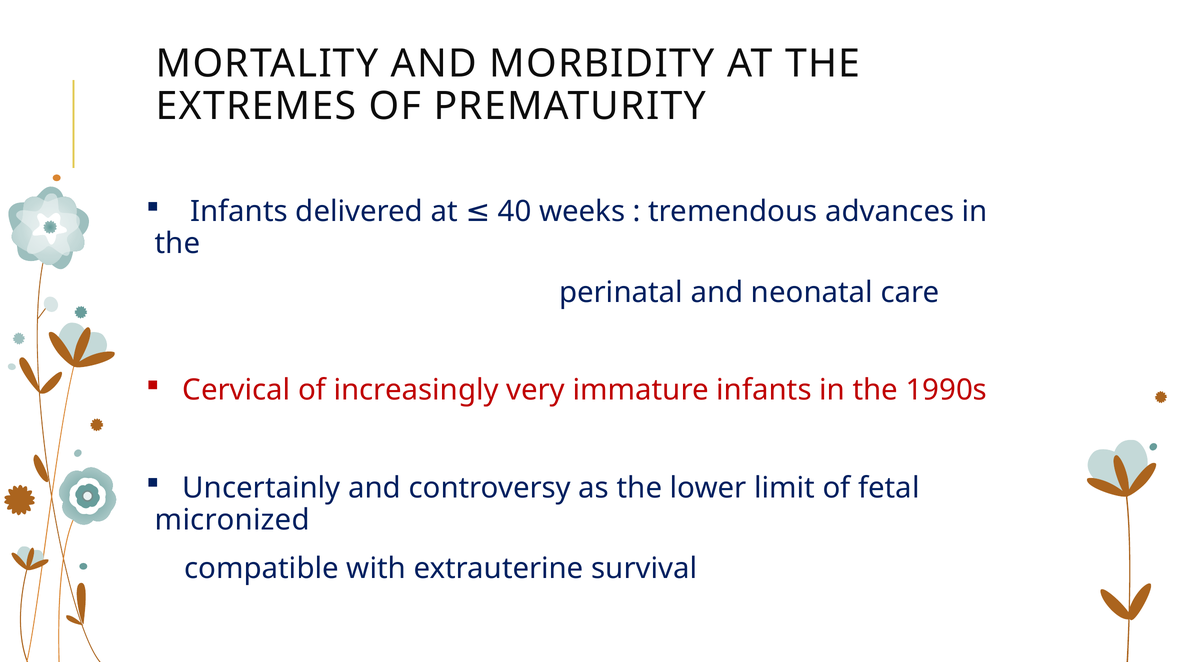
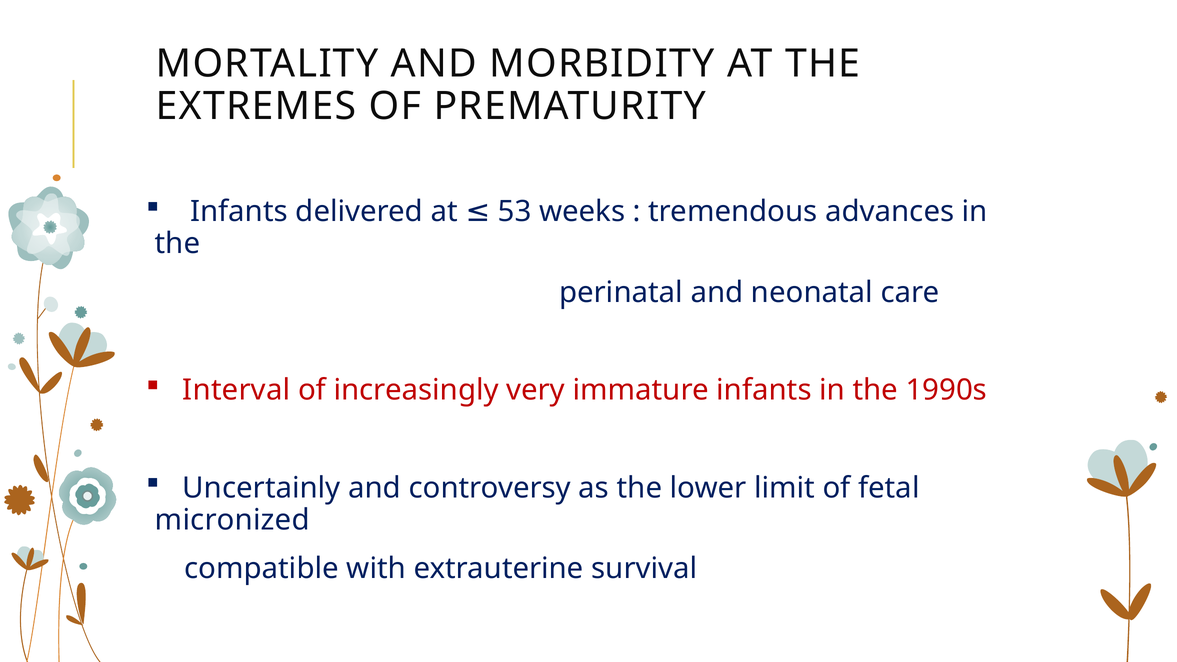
40: 40 -> 53
Cervical: Cervical -> Interval
